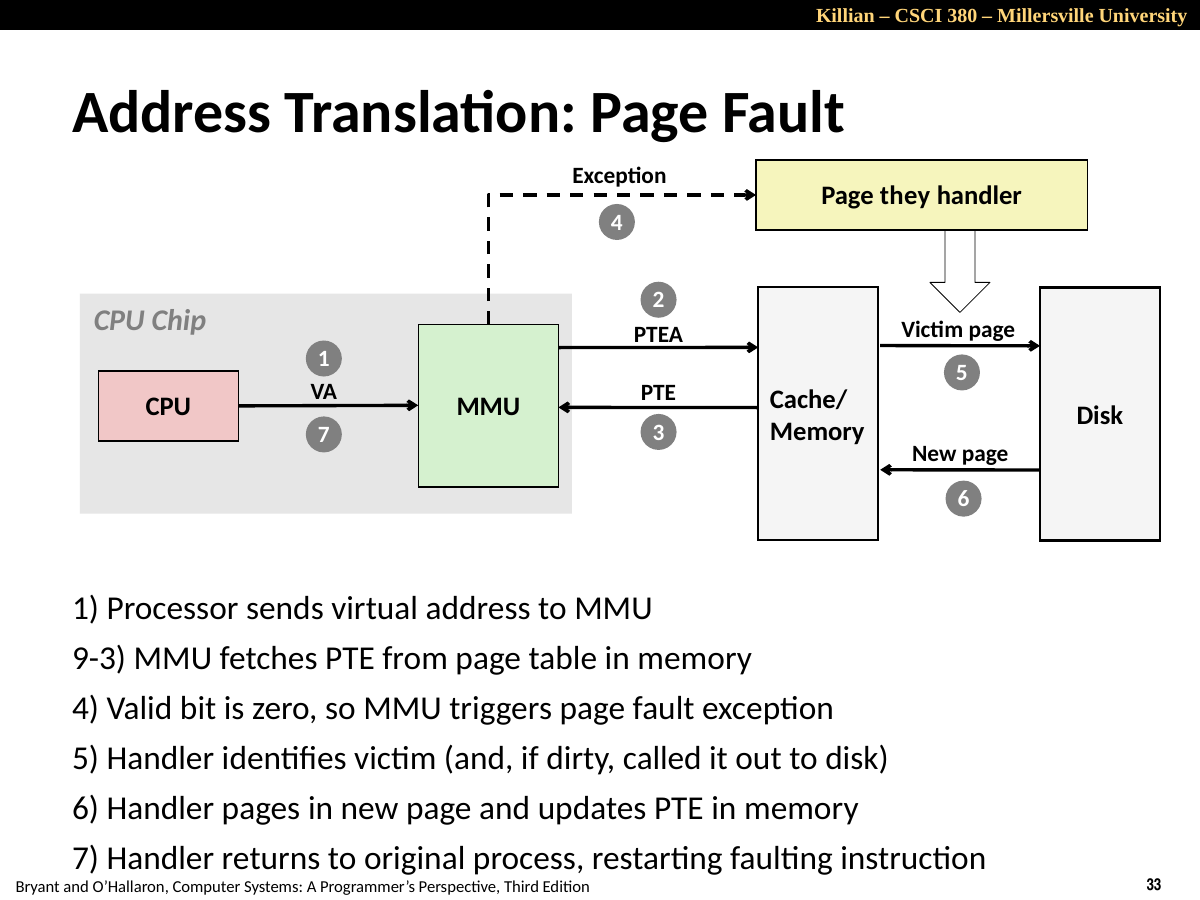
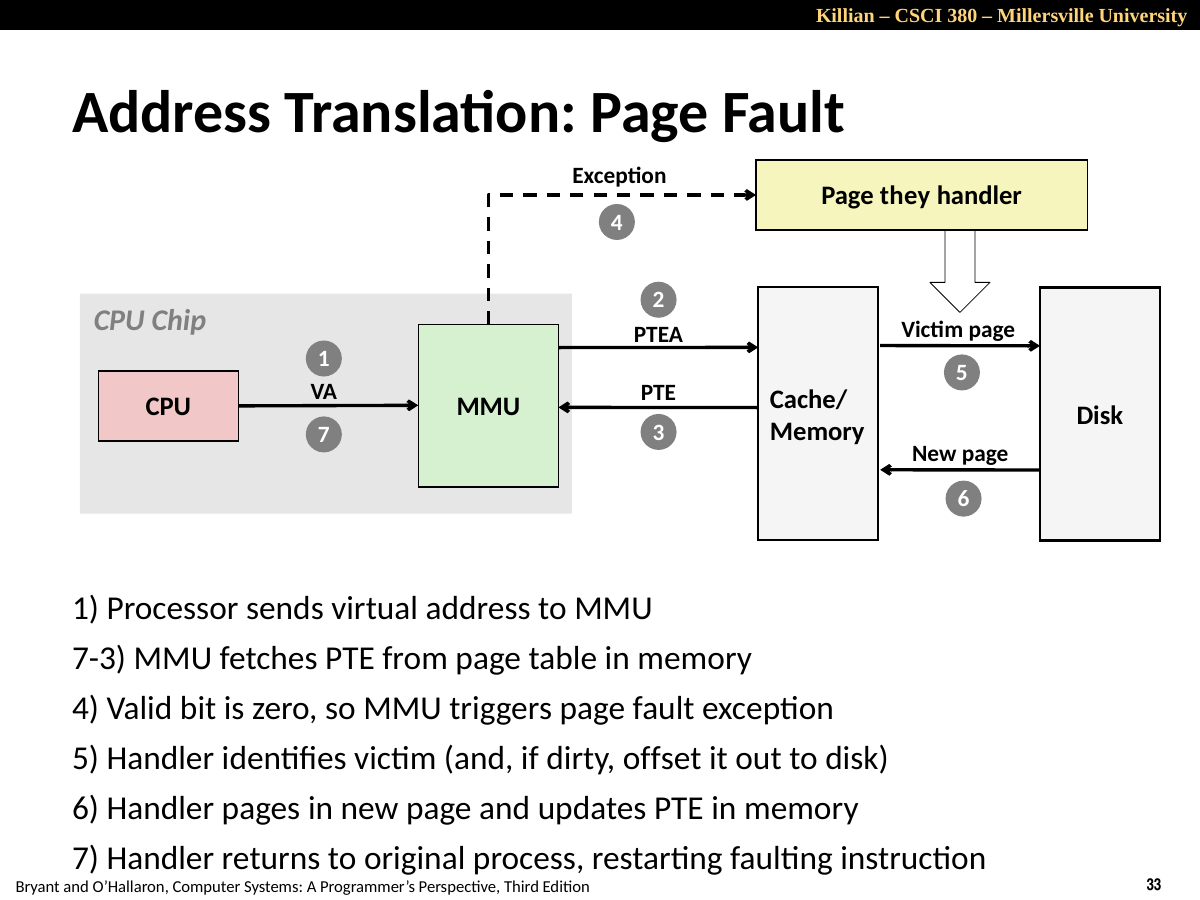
9-3: 9-3 -> 7-3
called: called -> offset
